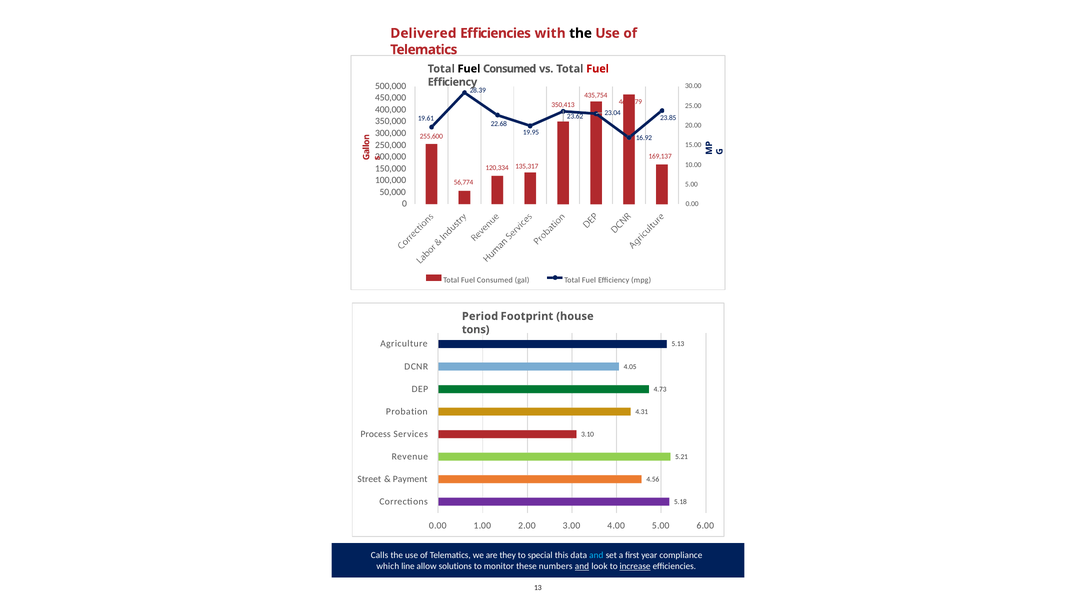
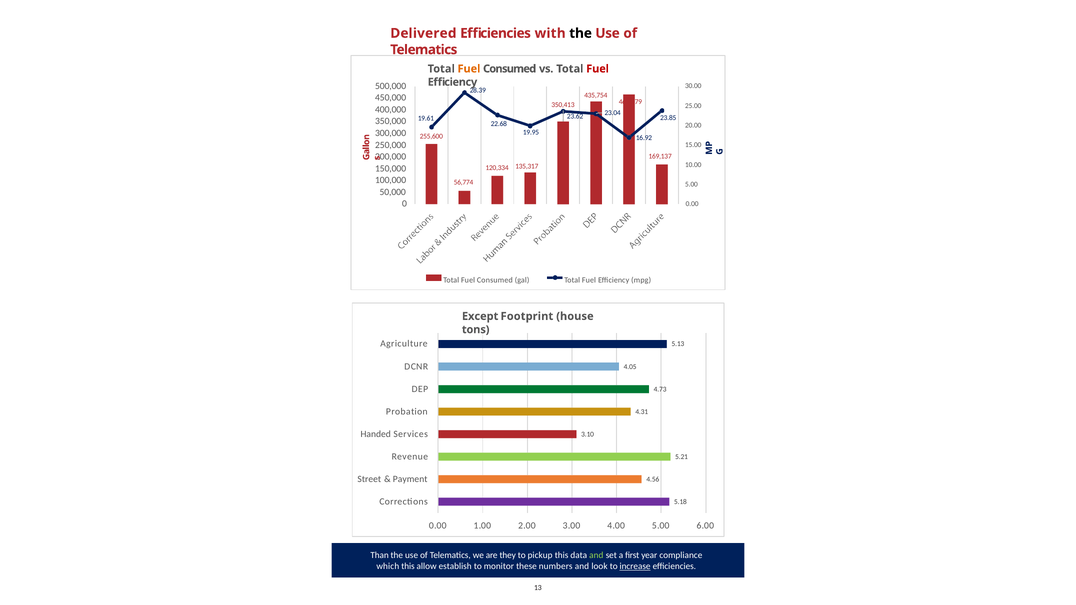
Fuel at (469, 69) colour: black -> orange
Period: Period -> Except
Process: Process -> Handed
Calls: Calls -> Than
special: special -> pickup
and at (596, 555) colour: light blue -> light green
which line: line -> this
solutions: solutions -> establish
and at (582, 566) underline: present -> none
